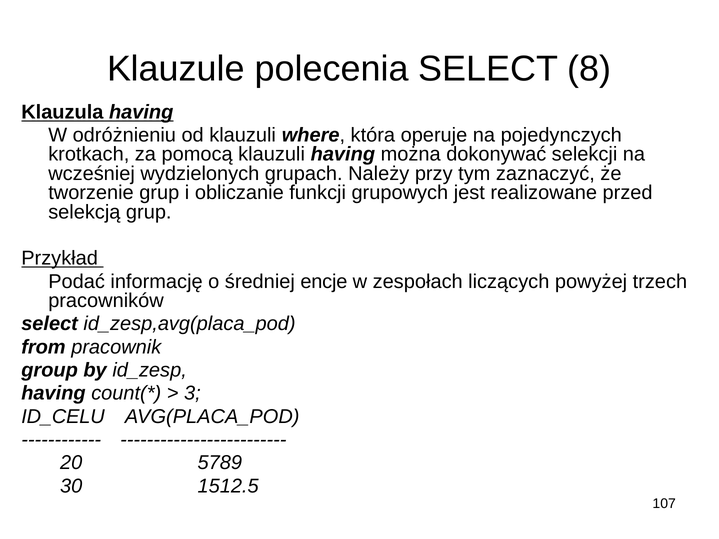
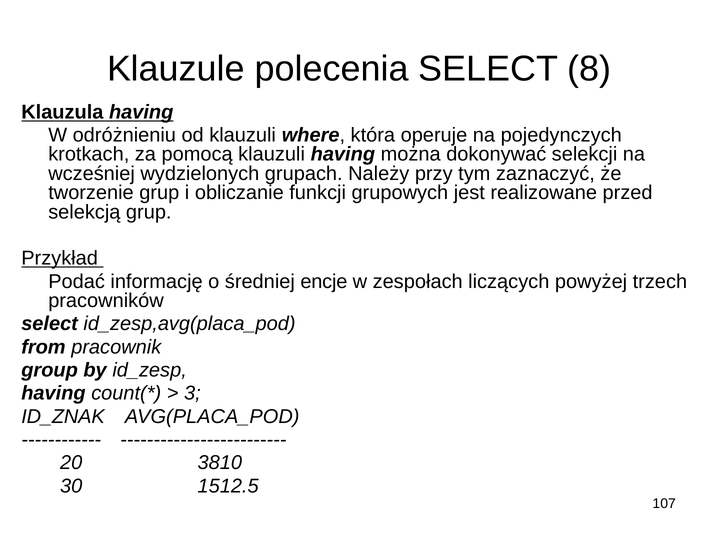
ID_CELU: ID_CELU -> ID_ZNAK
5789: 5789 -> 3810
